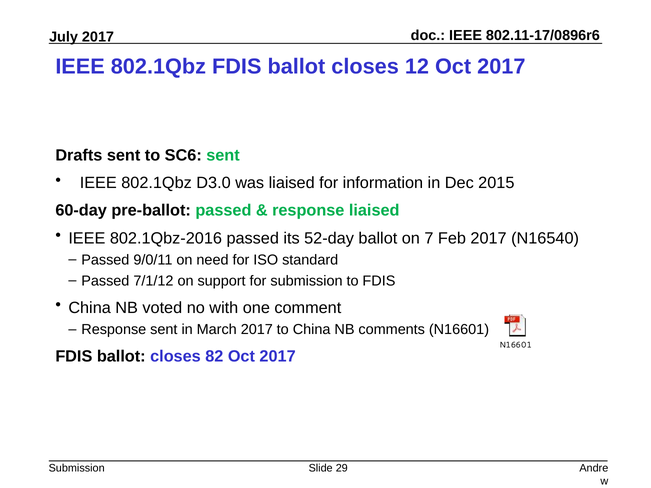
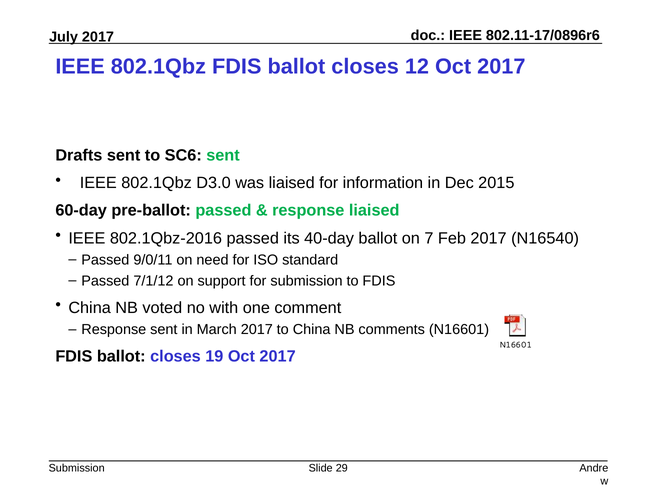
52-day: 52-day -> 40-day
82: 82 -> 19
